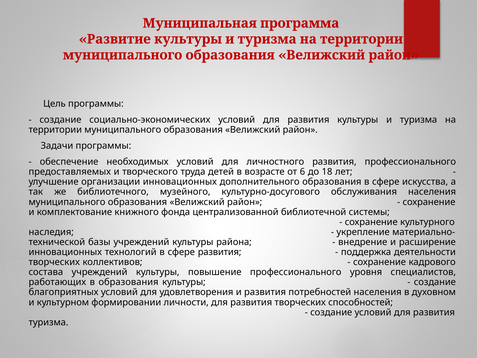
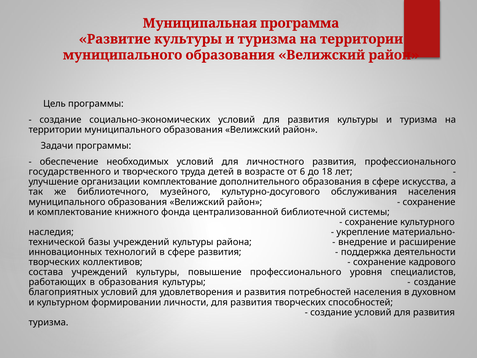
предоставляемых: предоставляемых -> государственного
организации инновационных: инновационных -> комплектование
